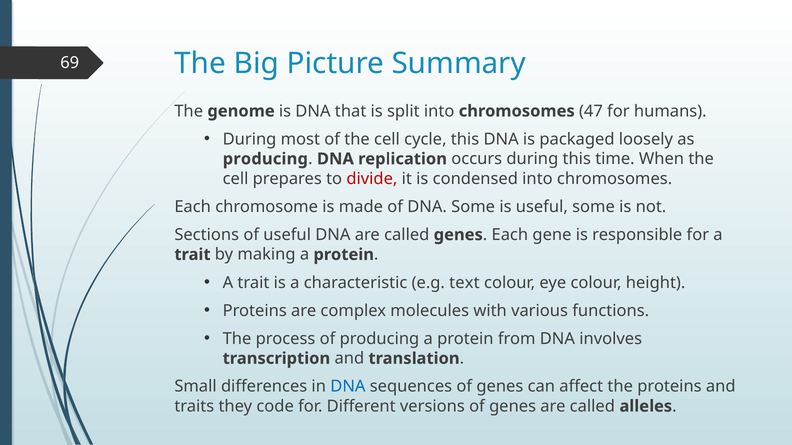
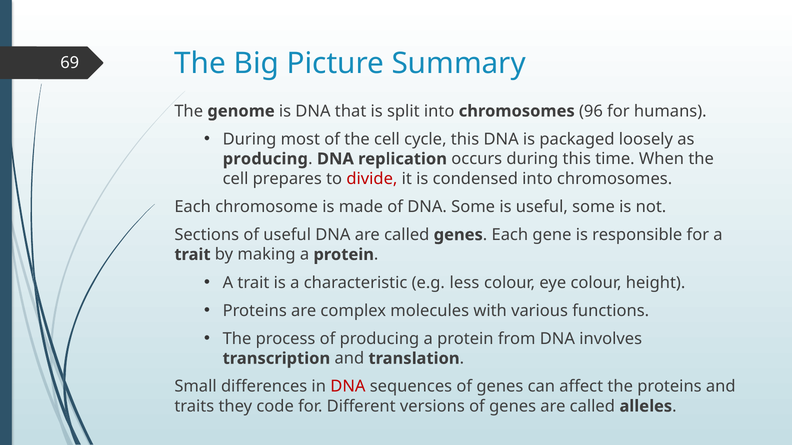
47: 47 -> 96
text: text -> less
DNA at (348, 387) colour: blue -> red
